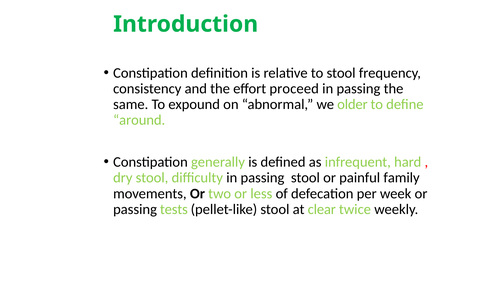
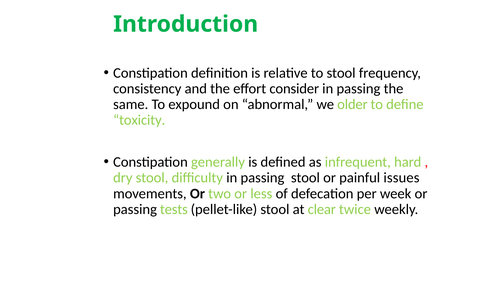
proceed: proceed -> consider
around: around -> toxicity
family: family -> issues
